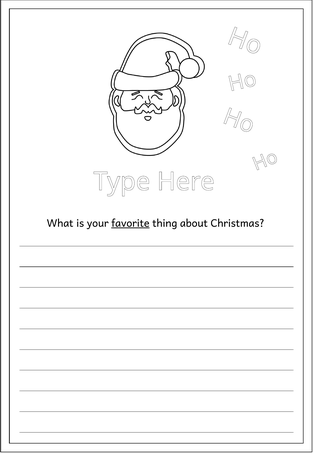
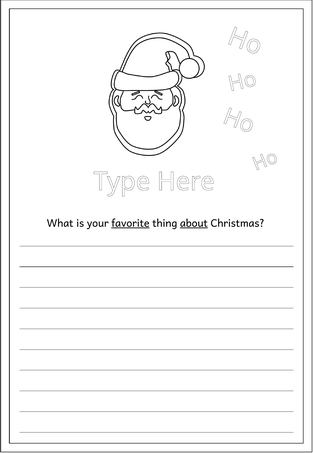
about underline: none -> present
